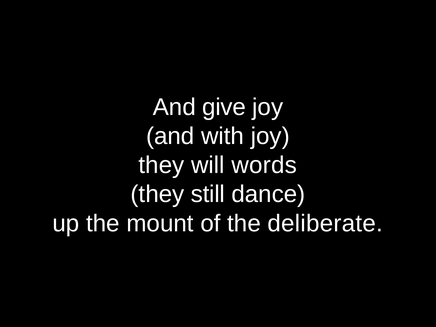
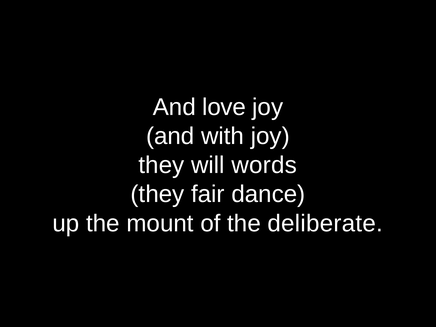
give: give -> love
still: still -> fair
